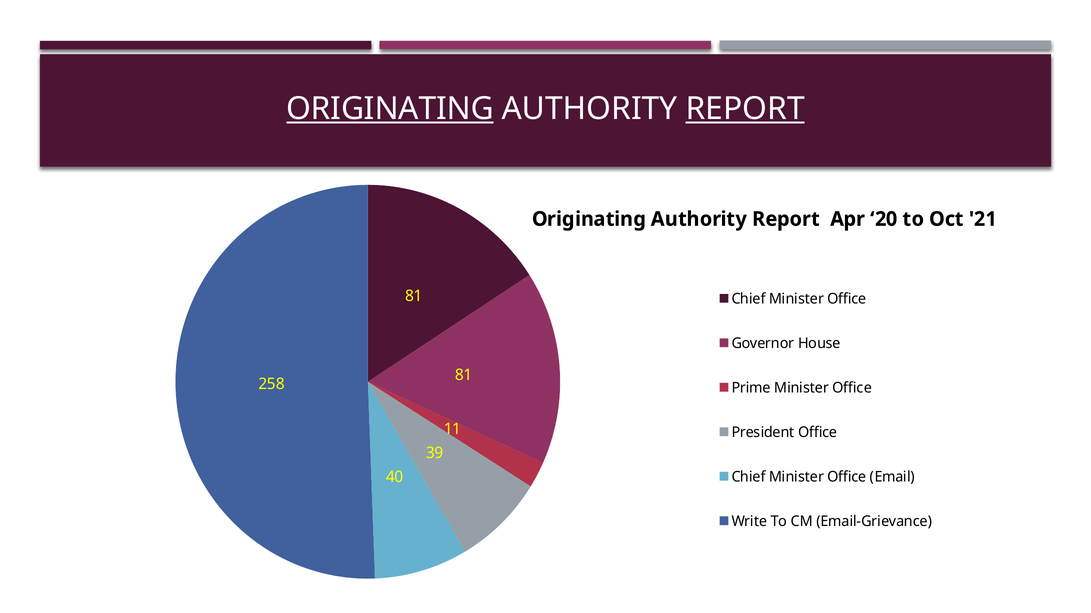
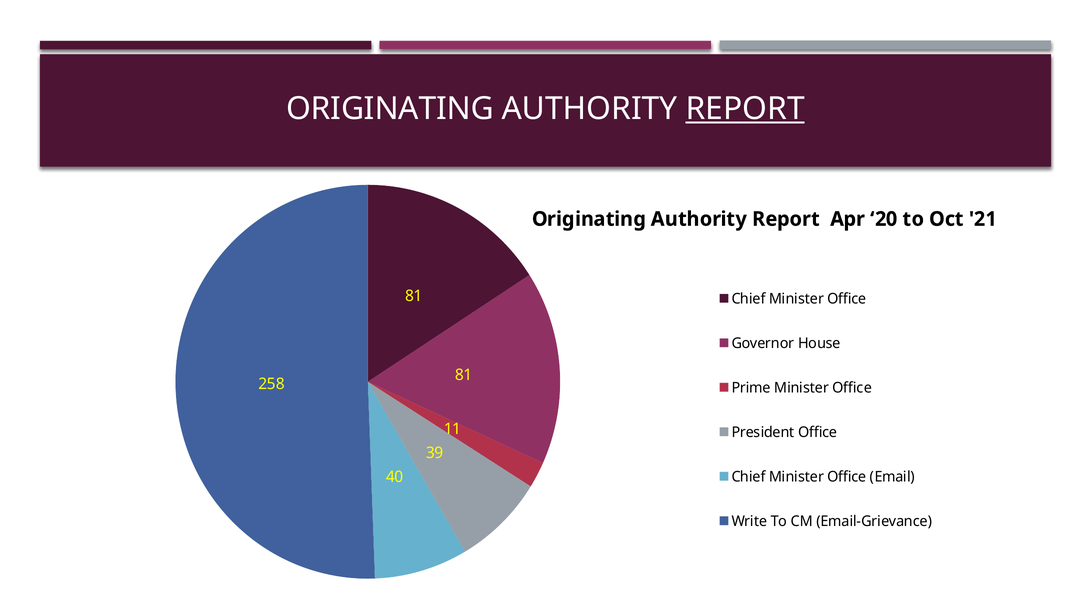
ORIGINATING at (390, 109) underline: present -> none
